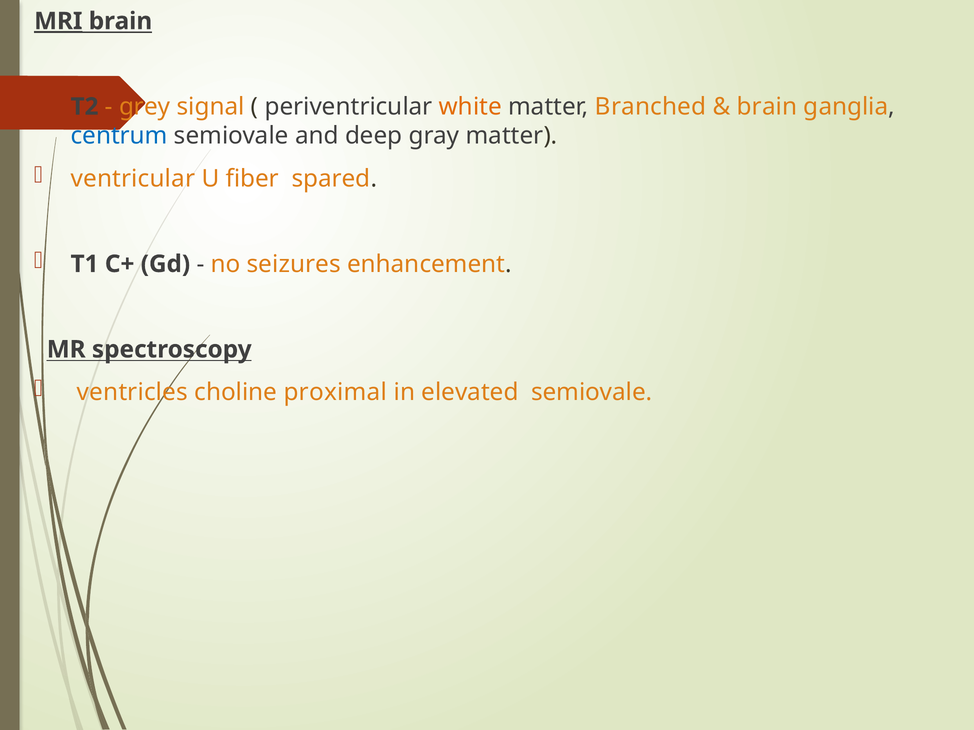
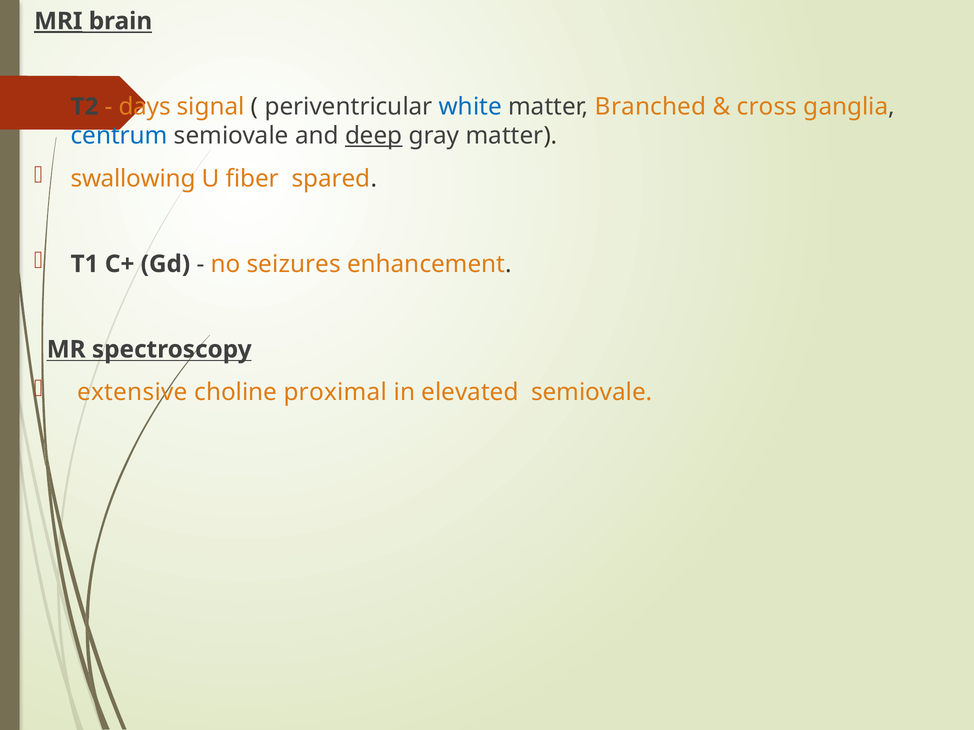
grey: grey -> days
white colour: orange -> blue
brain at (767, 107): brain -> cross
deep underline: none -> present
ventricular: ventricular -> swallowing
ventricles: ventricles -> extensive
